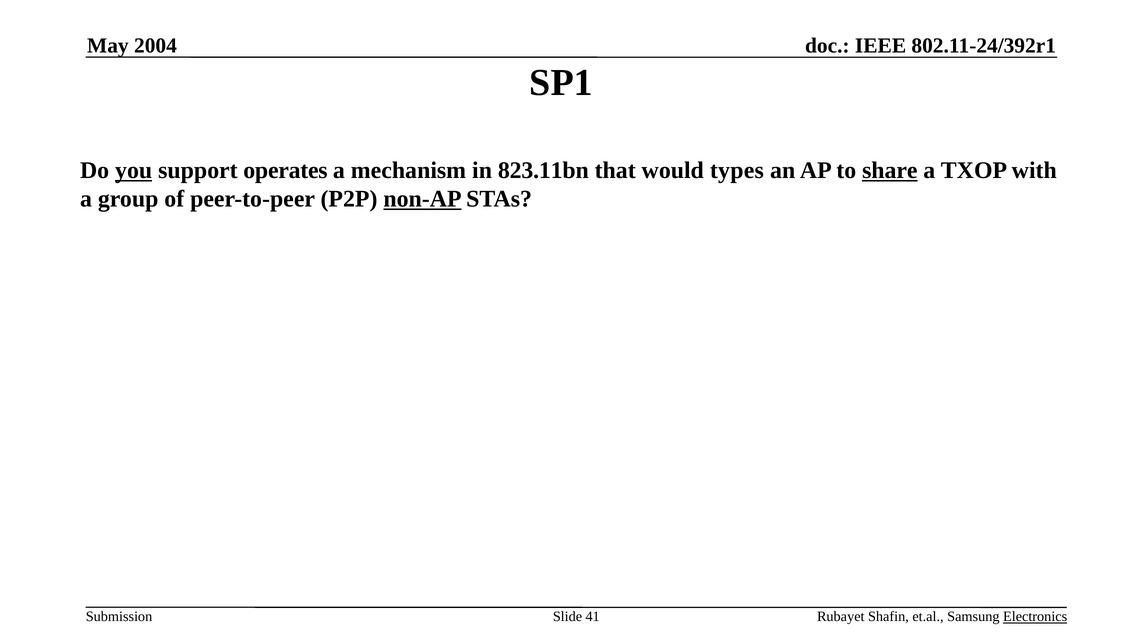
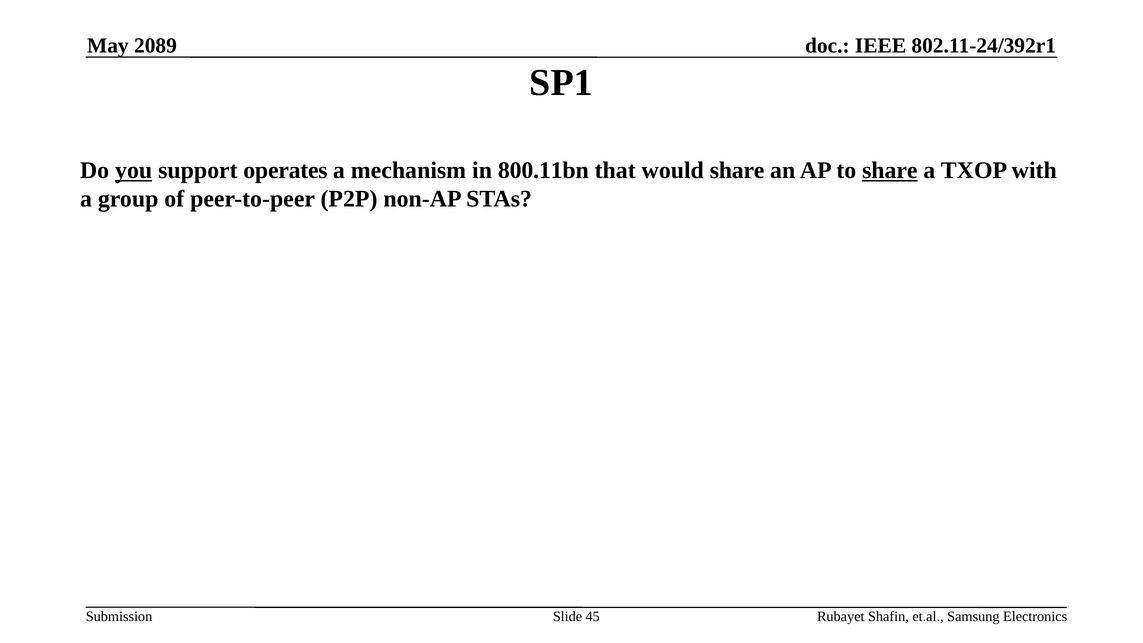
2004: 2004 -> 2089
823.11bn: 823.11bn -> 800.11bn
would types: types -> share
non-AP underline: present -> none
41: 41 -> 45
Electronics underline: present -> none
